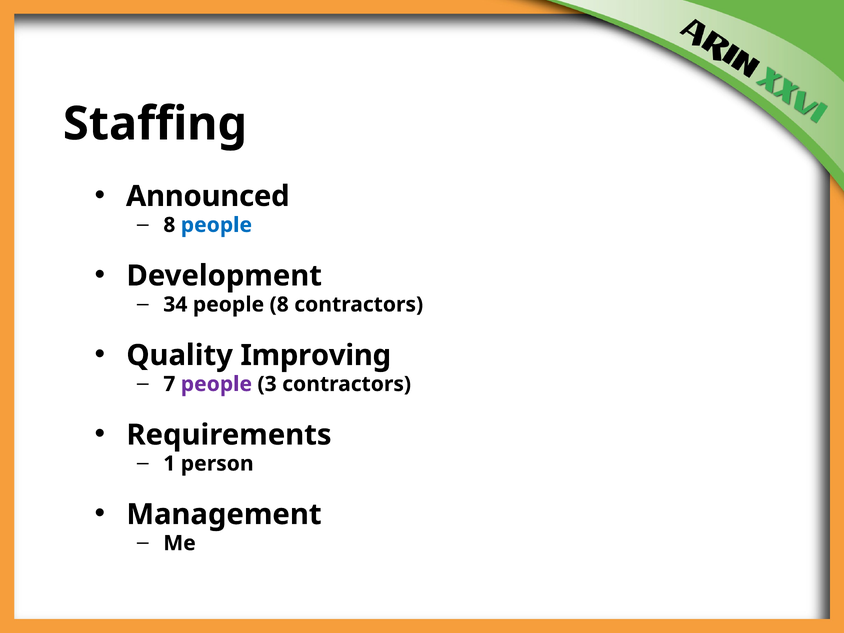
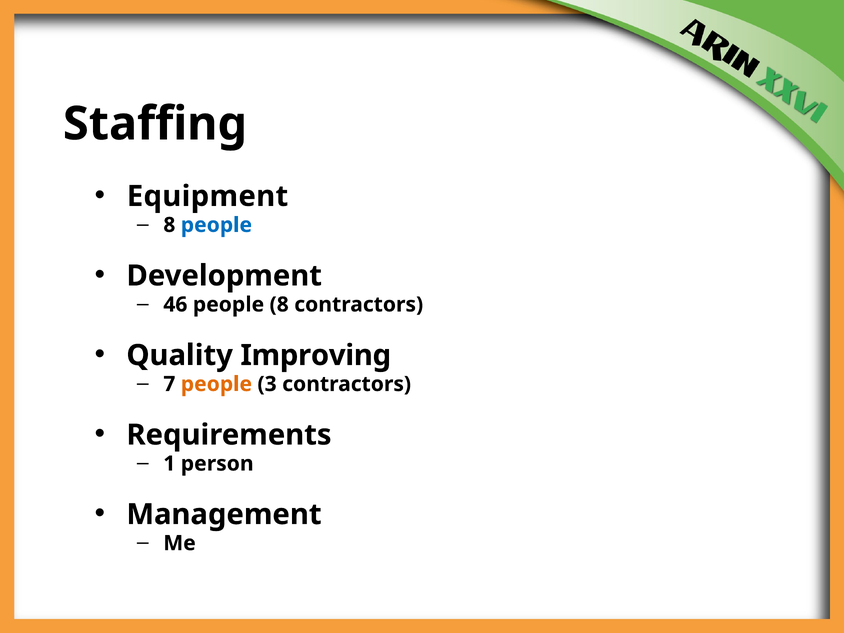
Announced: Announced -> Equipment
34: 34 -> 46
people at (216, 384) colour: purple -> orange
